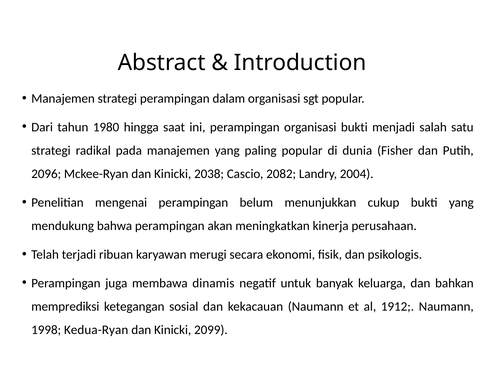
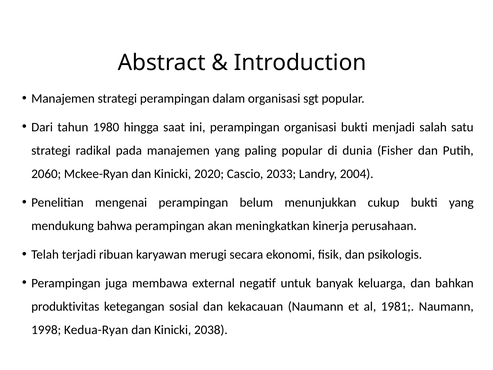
2096: 2096 -> 2060
2038: 2038 -> 2020
2082: 2082 -> 2033
dinamis: dinamis -> external
memprediksi: memprediksi -> produktivitas
1912: 1912 -> 1981
2099: 2099 -> 2038
